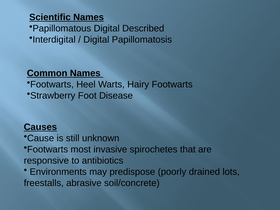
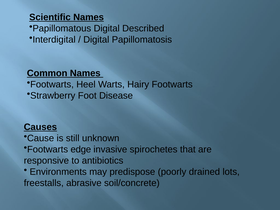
most: most -> edge
